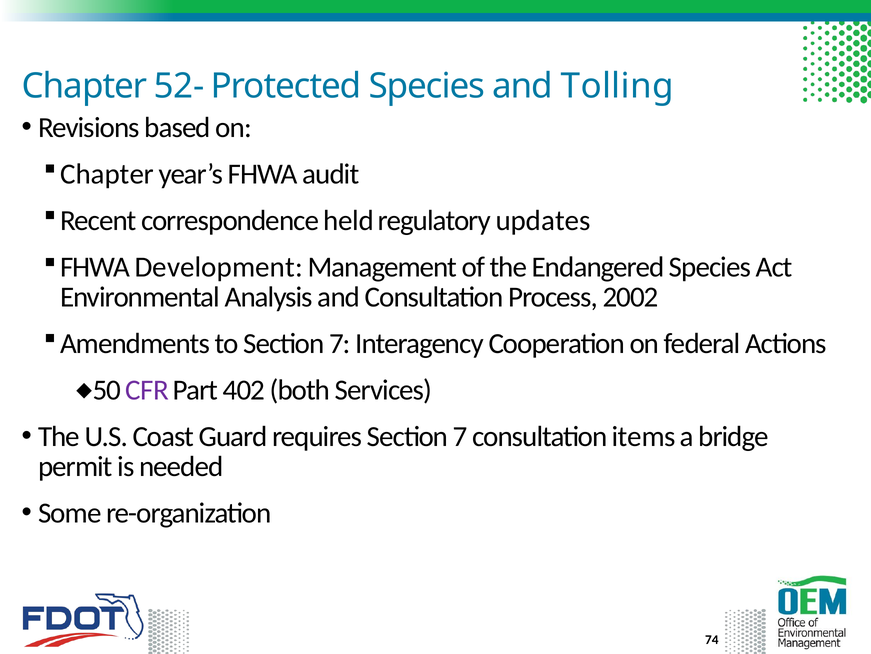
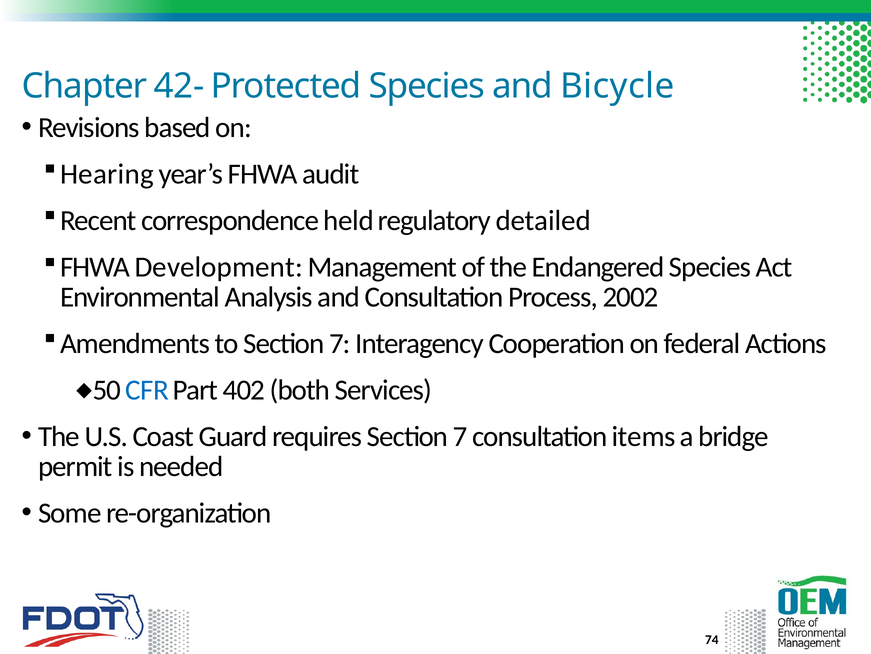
52-: 52- -> 42-
Tolling: Tolling -> Bicycle
Chapter at (107, 174): Chapter -> Hearing
updates: updates -> detailed
CFR colour: purple -> blue
